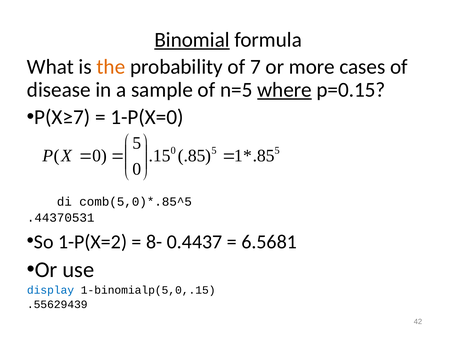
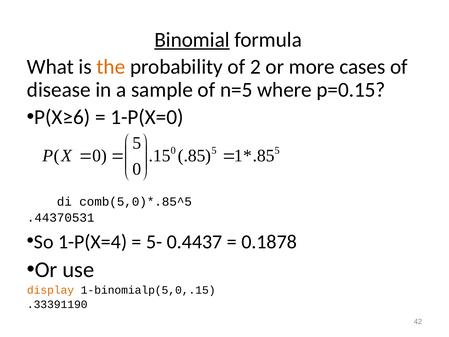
7: 7 -> 2
where underline: present -> none
P(X≥7: P(X≥7 -> P(X≥6
1-P(X=2: 1-P(X=2 -> 1-P(X=4
8-: 8- -> 5-
6.5681: 6.5681 -> 0.1878
display colour: blue -> orange
.55629439: .55629439 -> .33391190
